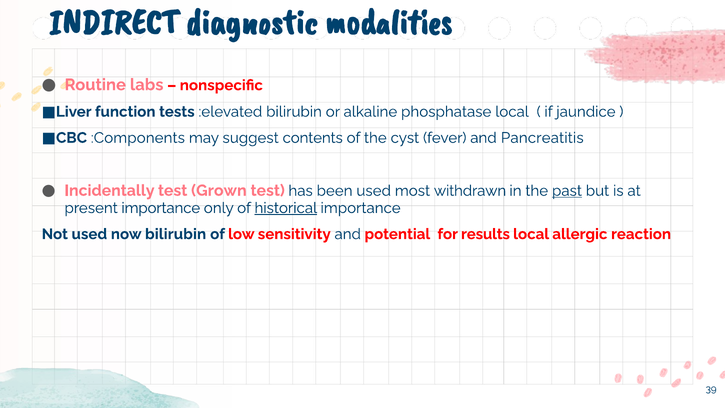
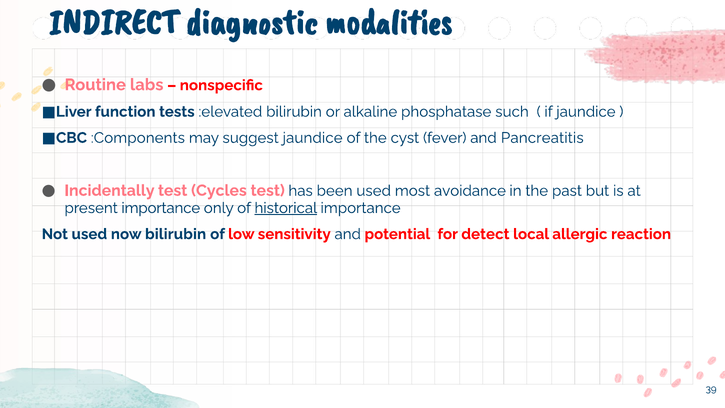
phosphatase local: local -> such
suggest contents: contents -> jaundice
Grown: Grown -> Cycles
withdrawn: withdrawn -> avoidance
past underline: present -> none
results: results -> detect
